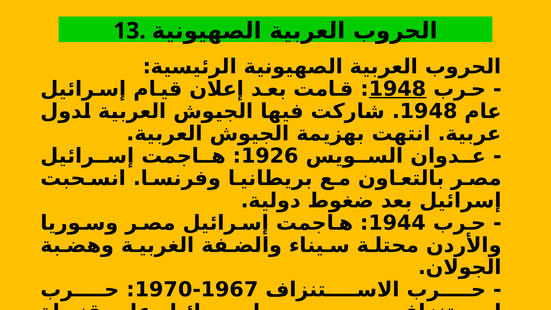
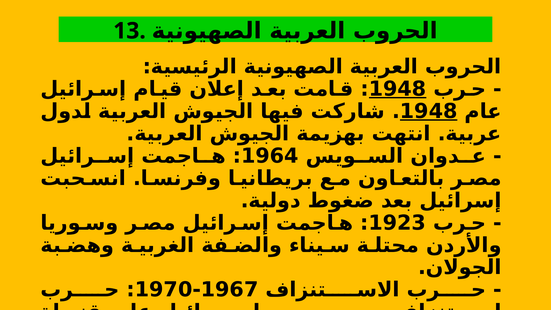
1948 at (429, 111) underline: none -> present
1926: 1926 -> 1964
1944: 1944 -> 1923
